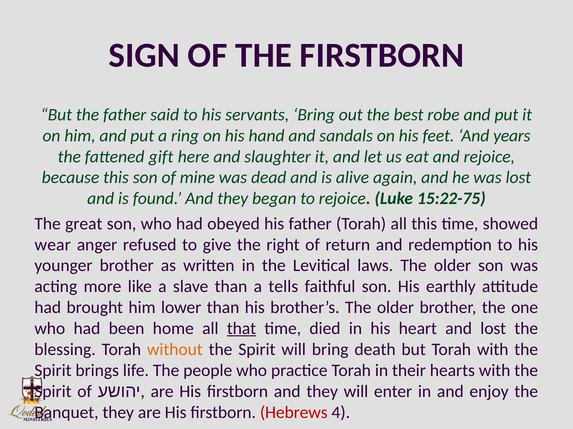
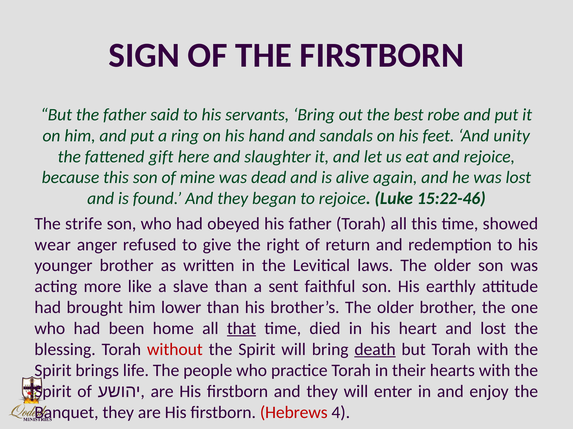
years: years -> unity
15:22-75: 15:22-75 -> 15:22-46
great: great -> strife
tells: tells -> sent
without colour: orange -> red
death underline: none -> present
